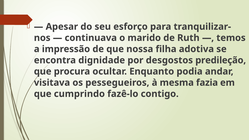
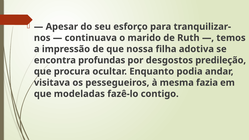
dignidade: dignidade -> profundas
cumprindo: cumprindo -> modeladas
